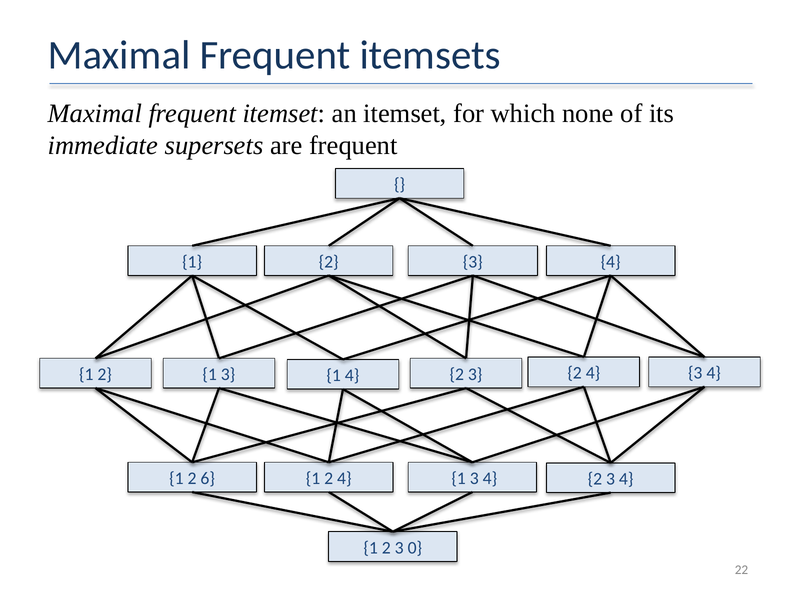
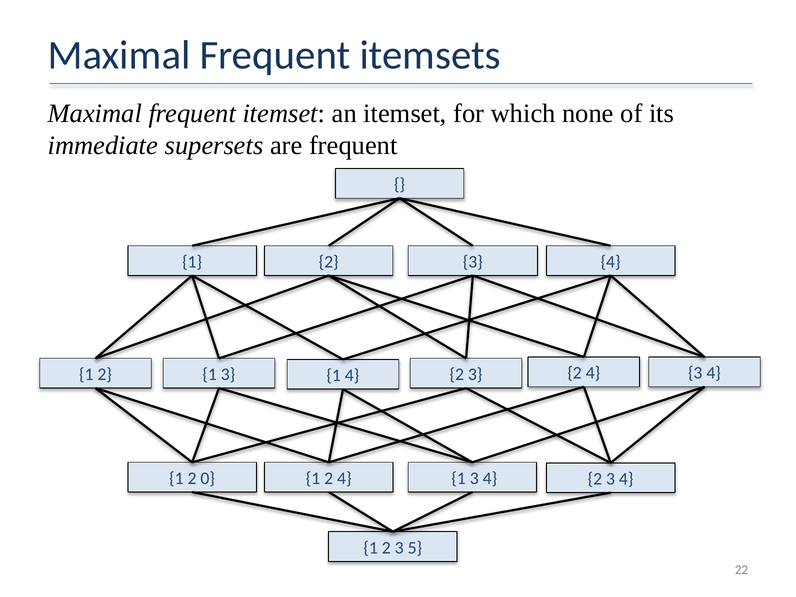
6: 6 -> 0
0: 0 -> 5
